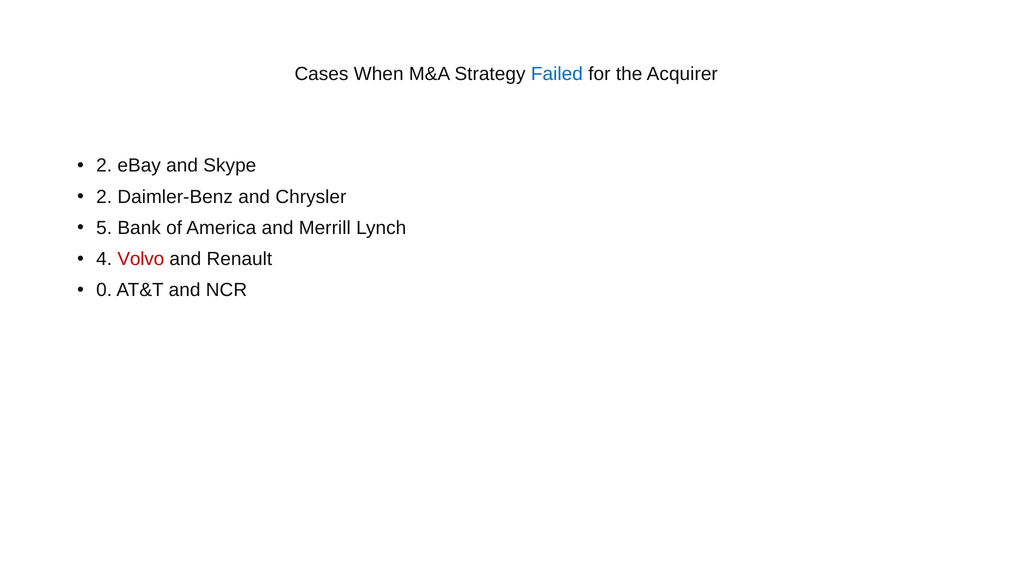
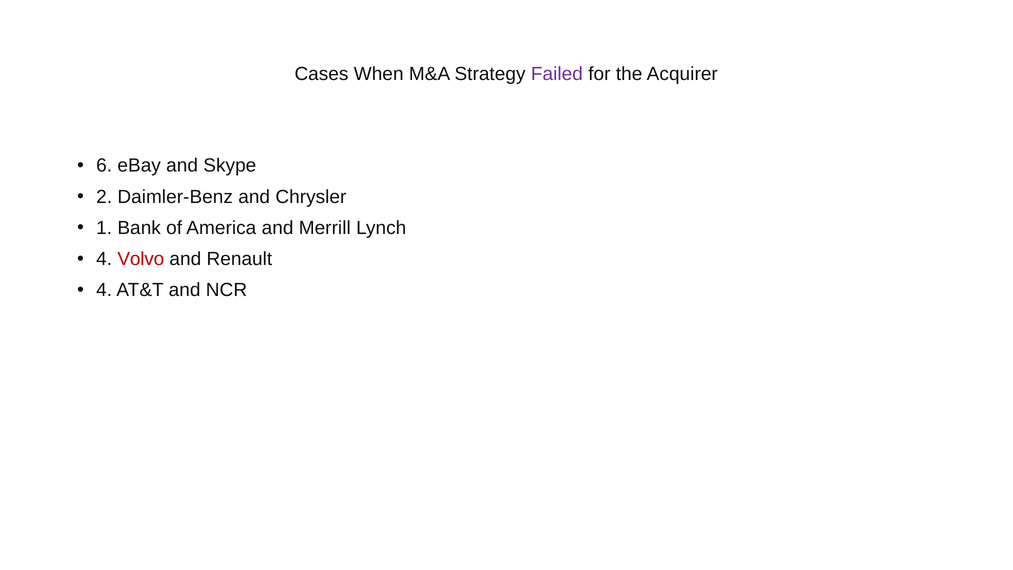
Failed colour: blue -> purple
2 at (104, 166): 2 -> 6
5: 5 -> 1
0 at (104, 290): 0 -> 4
